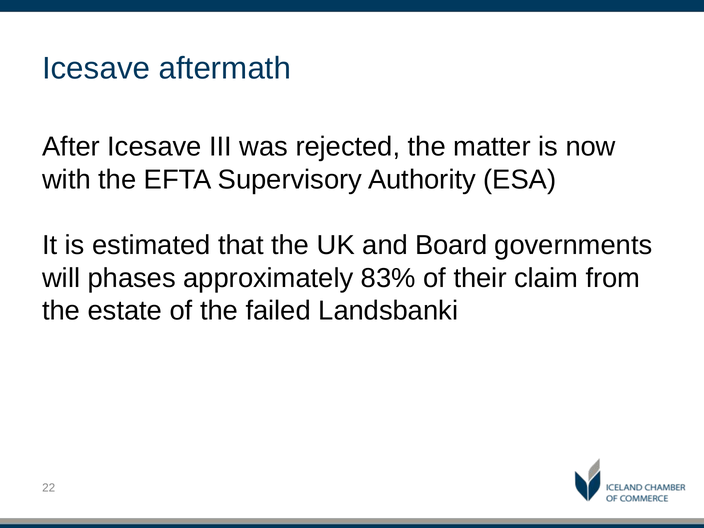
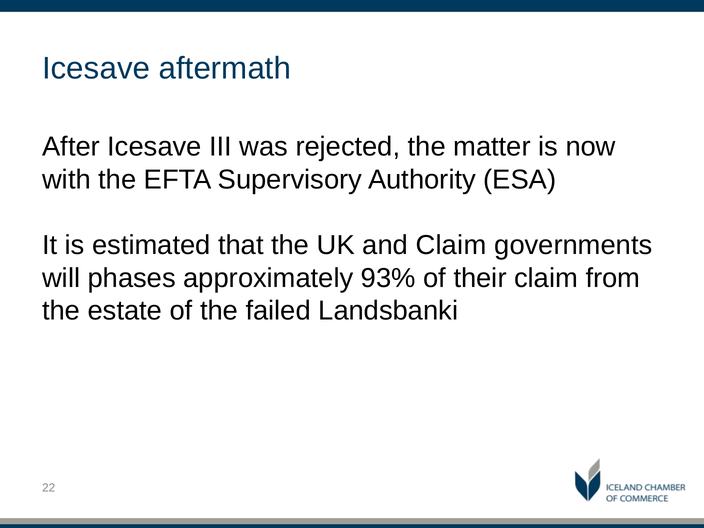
and Board: Board -> Claim
83%: 83% -> 93%
